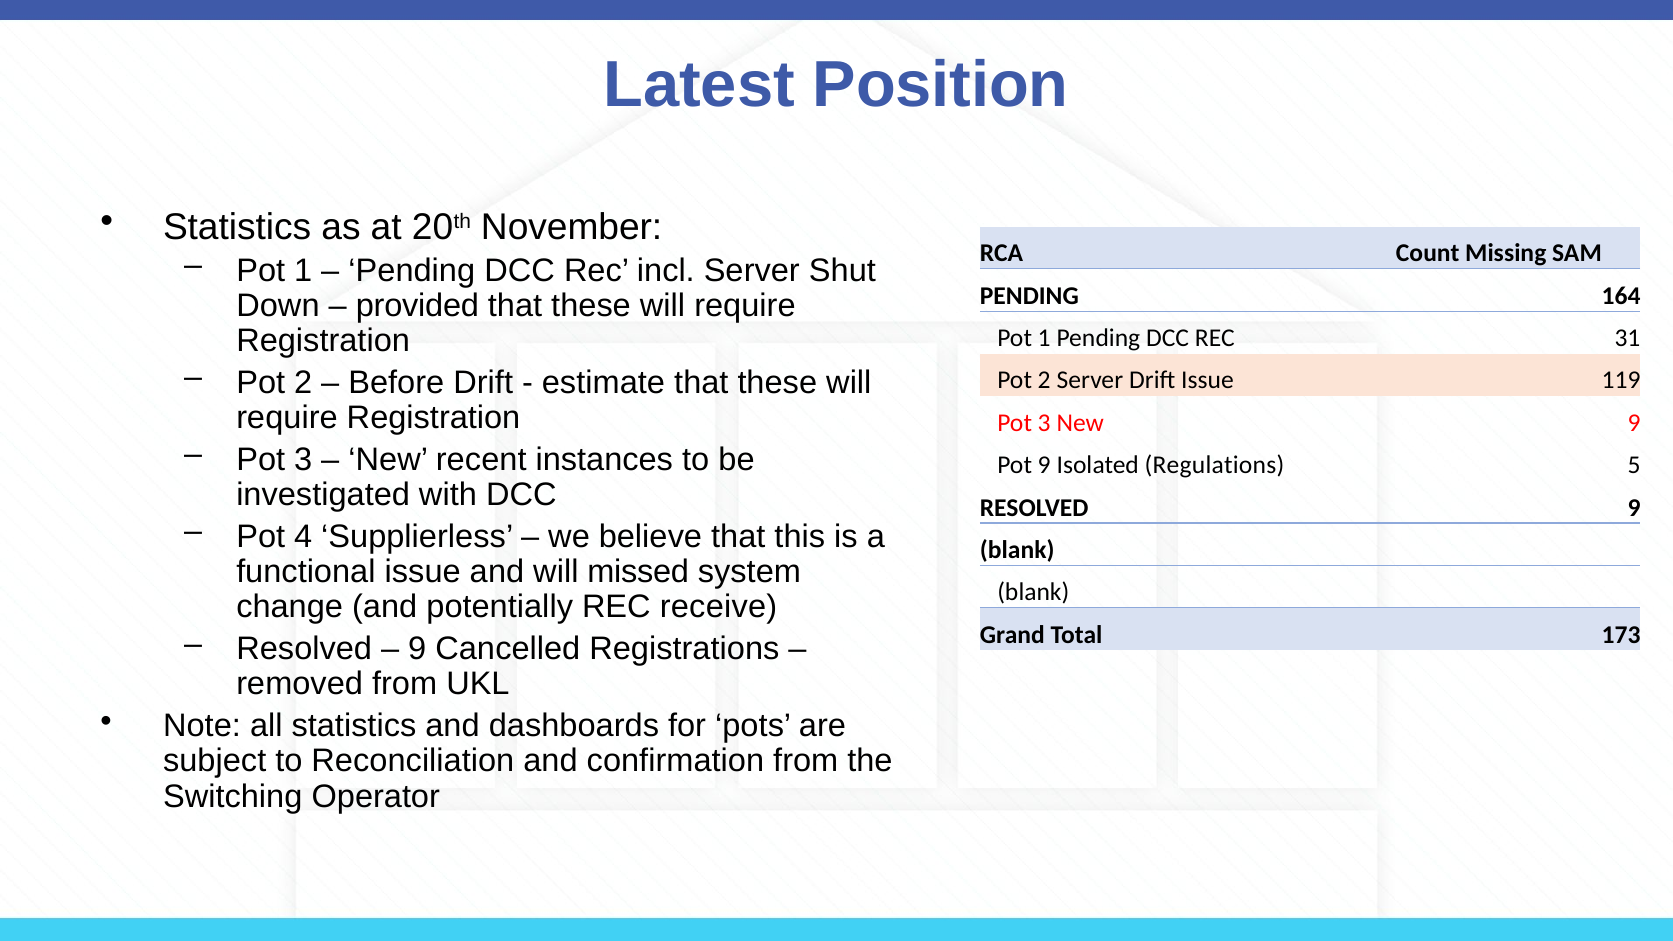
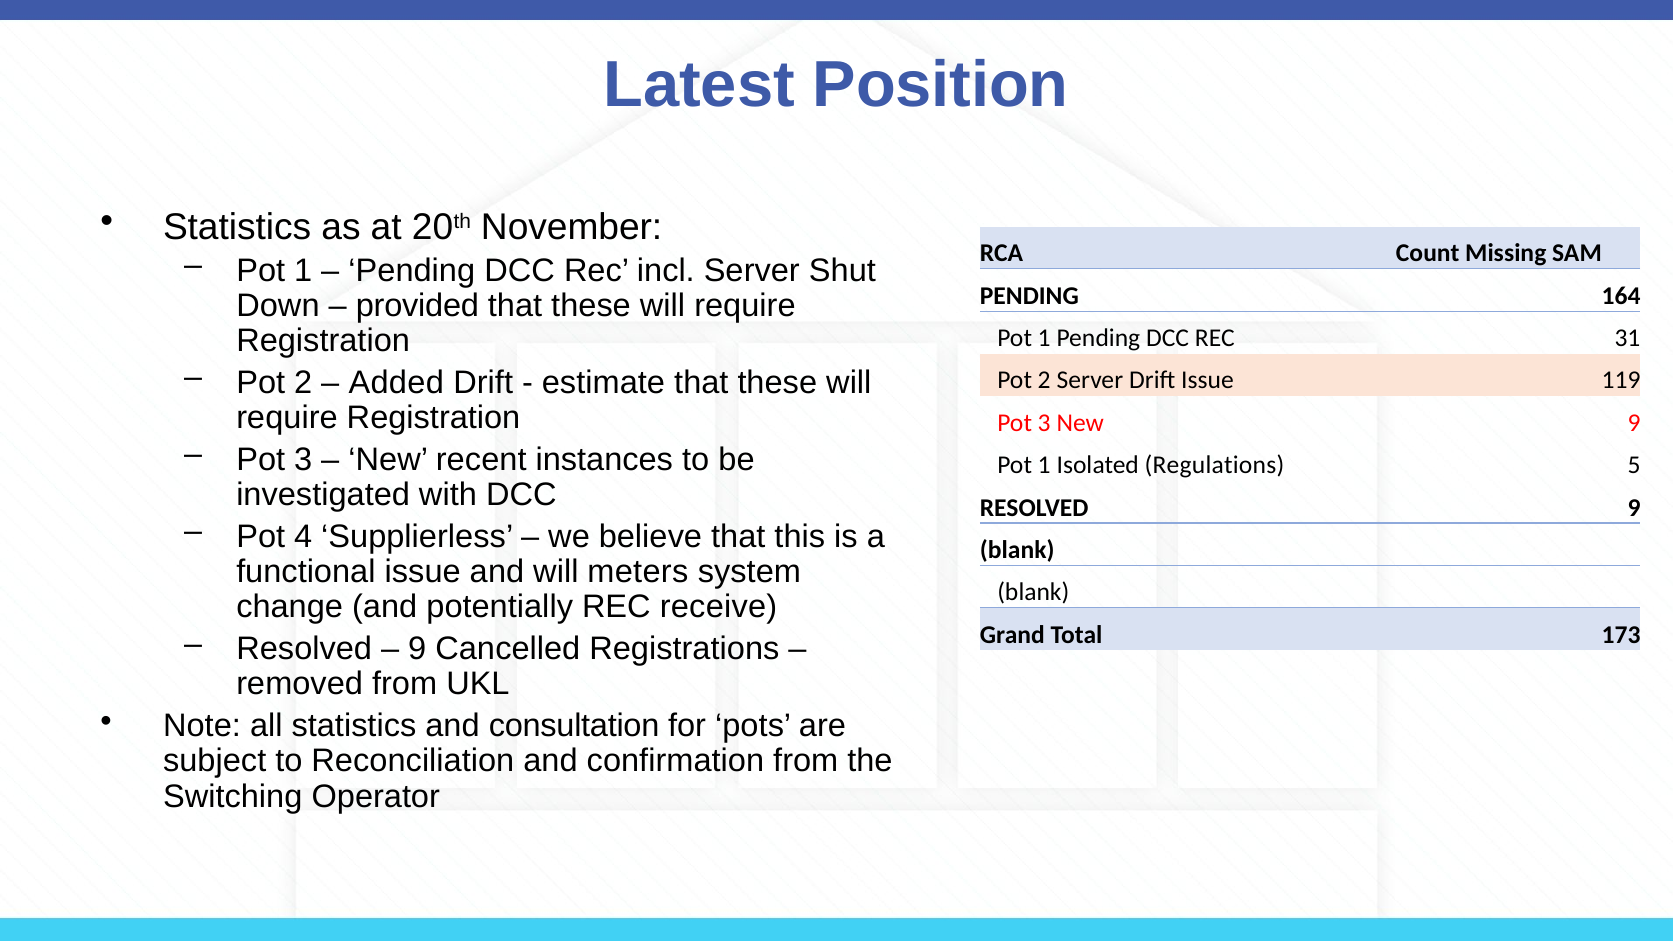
Before: Before -> Added
9 at (1044, 465): 9 -> 1
missed: missed -> meters
dashboards: dashboards -> consultation
